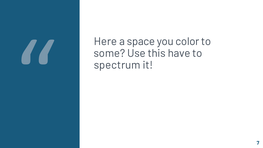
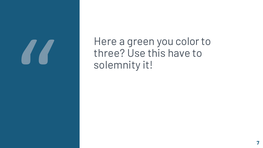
space: space -> green
some: some -> three
spectrum: spectrum -> solemnity
